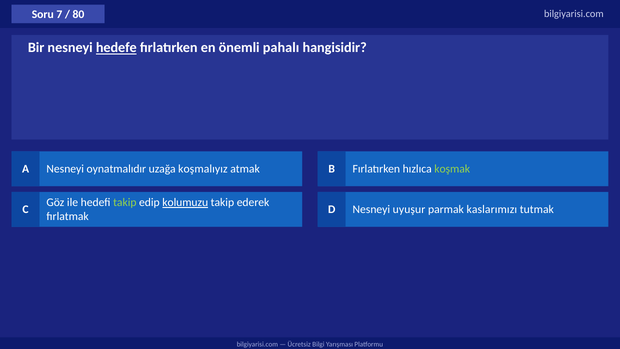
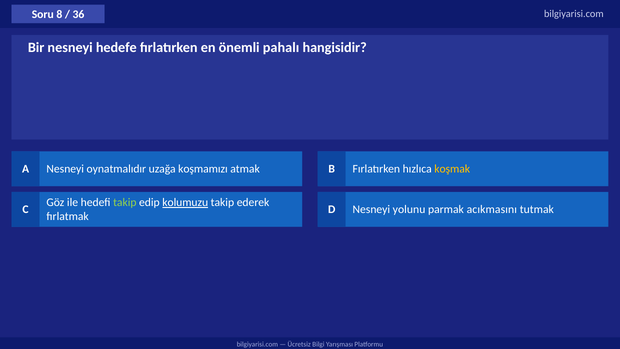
7: 7 -> 8
80: 80 -> 36
hedefe underline: present -> none
koşmalıyız: koşmalıyız -> koşmamızı
koşmak colour: light green -> yellow
uyuşur: uyuşur -> yolunu
kaslarımızı: kaslarımızı -> acıkmasını
